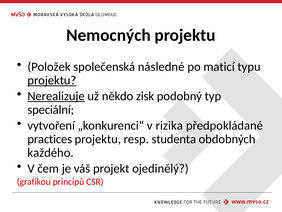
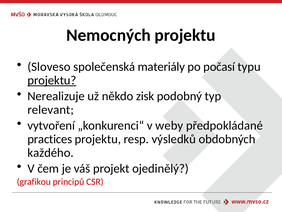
Položek: Položek -> Sloveso
následné: následné -> materiály
maticí: maticí -> počasí
Nerealizuje underline: present -> none
speciální: speciální -> relevant
rizika: rizika -> weby
studenta: studenta -> výsledků
